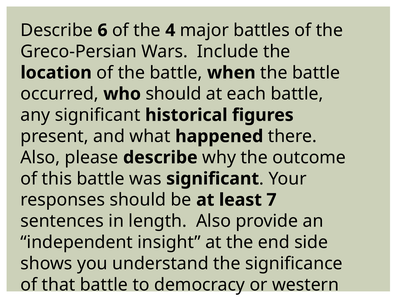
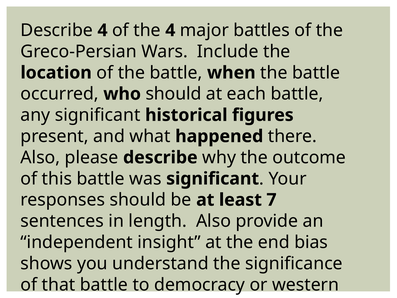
Describe 6: 6 -> 4
side: side -> bias
